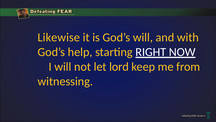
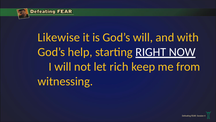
lord: lord -> rich
